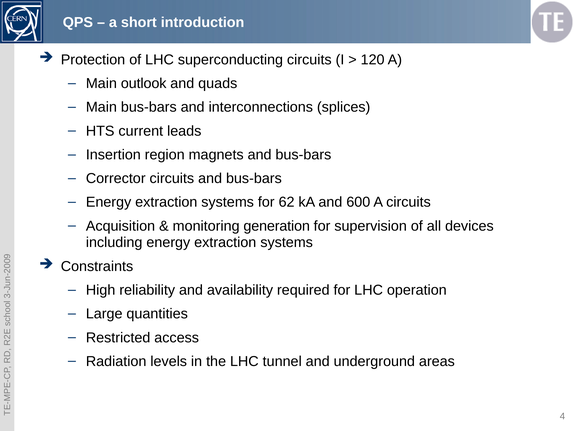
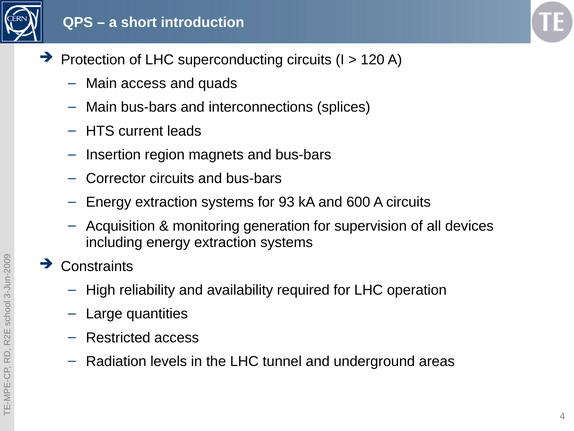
Main outlook: outlook -> access
62: 62 -> 93
